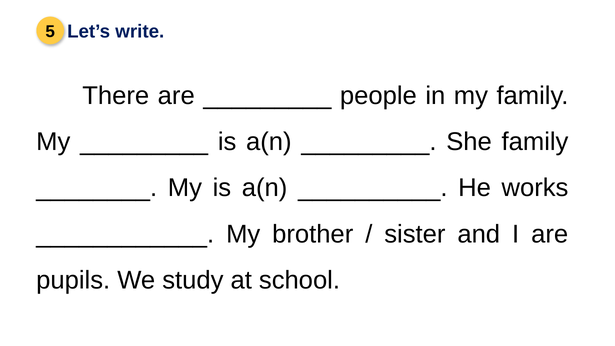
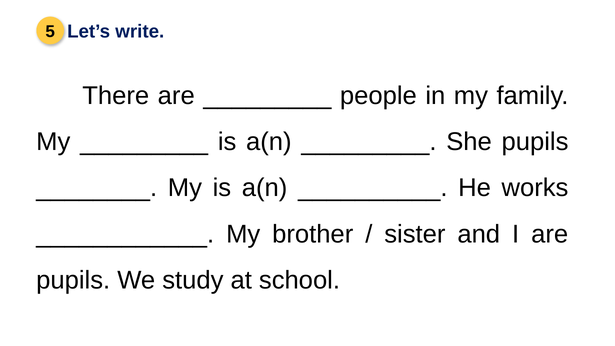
She family: family -> pupils
